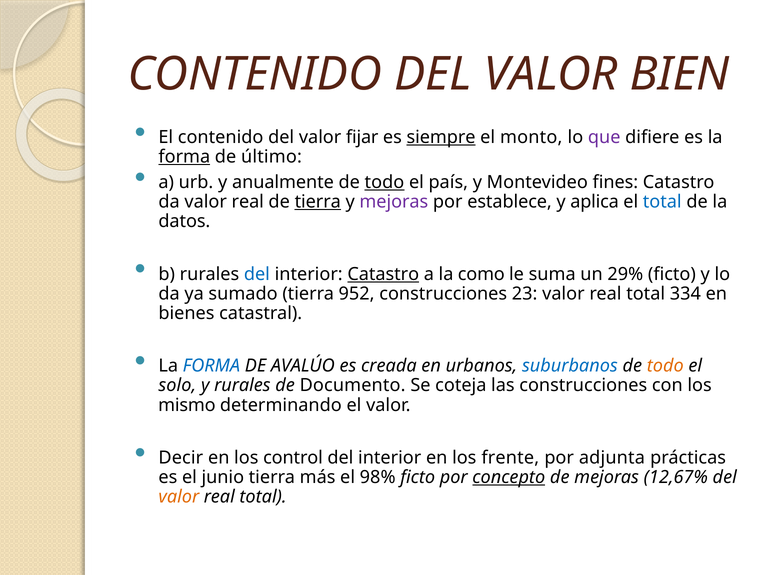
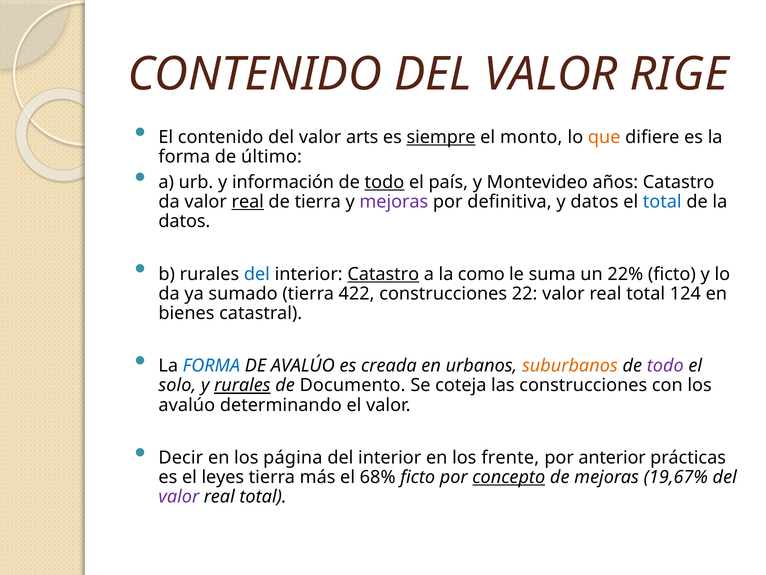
BIEN: BIEN -> RIGE
fijar: fijar -> arts
que colour: purple -> orange
forma at (184, 157) underline: present -> none
anualmente: anualmente -> información
fines: fines -> años
real at (248, 202) underline: none -> present
tierra at (318, 202) underline: present -> none
establece: establece -> definitiva
y aplica: aplica -> datos
29%: 29% -> 22%
952: 952 -> 422
23: 23 -> 22
334: 334 -> 124
suburbanos colour: blue -> orange
todo at (665, 366) colour: orange -> purple
rurales at (242, 385) underline: none -> present
mismo at (187, 405): mismo -> avalúo
control: control -> página
adjunta: adjunta -> anterior
junio: junio -> leyes
98%: 98% -> 68%
12,67%: 12,67% -> 19,67%
valor at (179, 496) colour: orange -> purple
